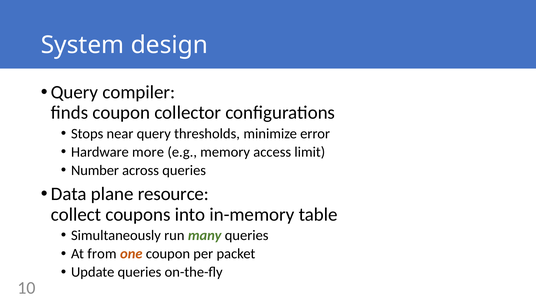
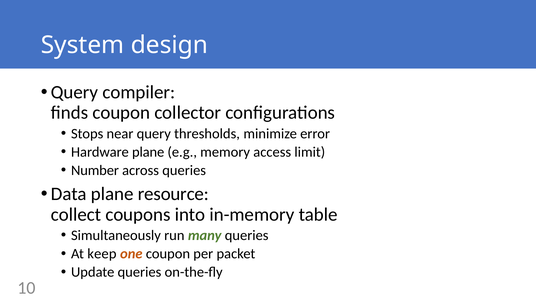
Hardware more: more -> plane
from: from -> keep
